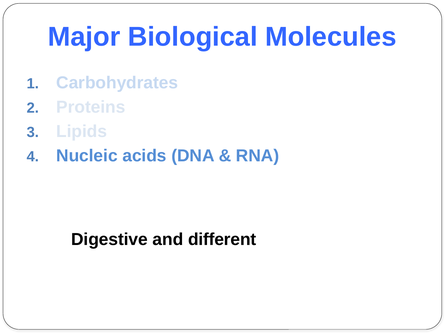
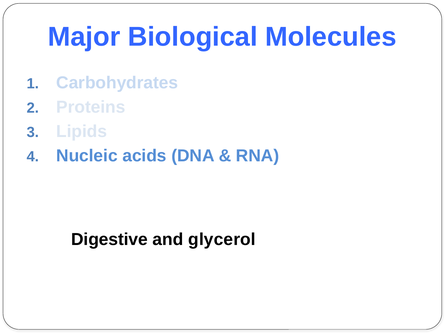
different: different -> glycerol
